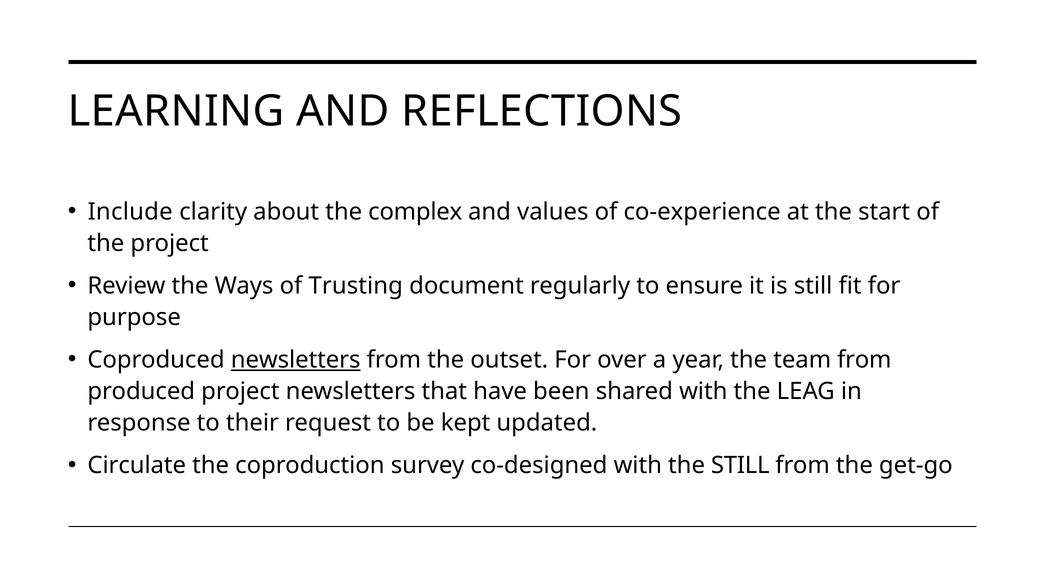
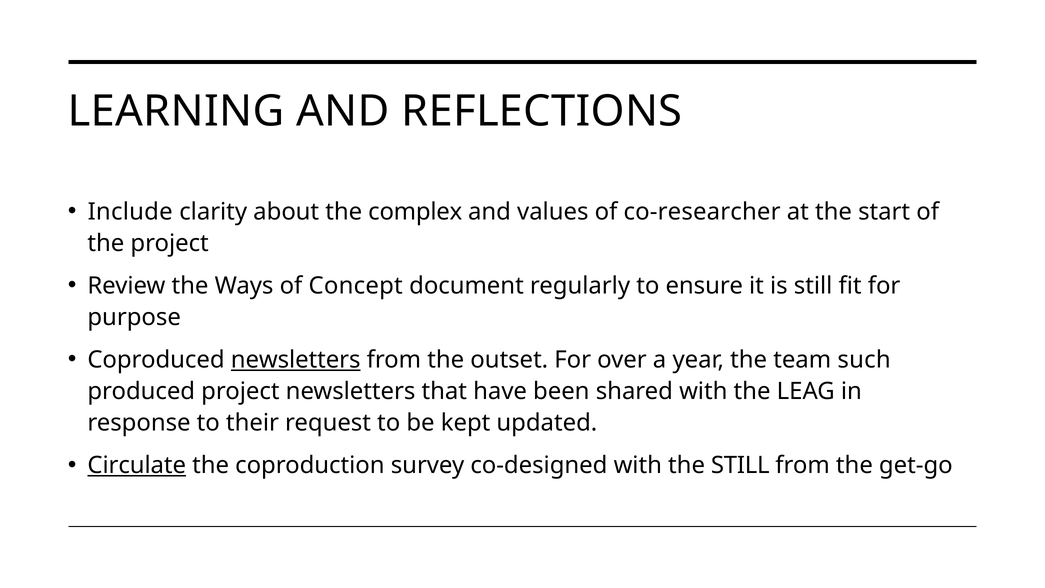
co-experience: co-experience -> co-researcher
Trusting: Trusting -> Concept
team from: from -> such
Circulate underline: none -> present
